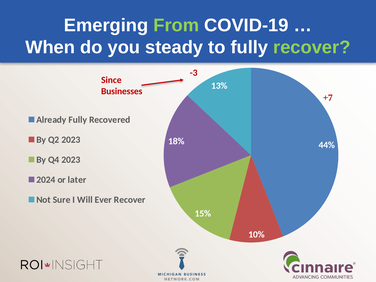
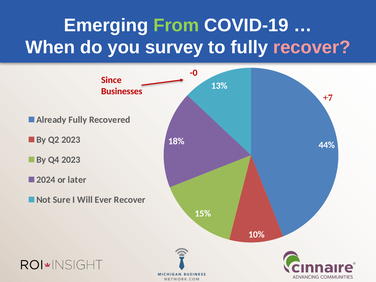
steady: steady -> survey
recover at (312, 47) colour: light green -> pink
-3: -3 -> -0
